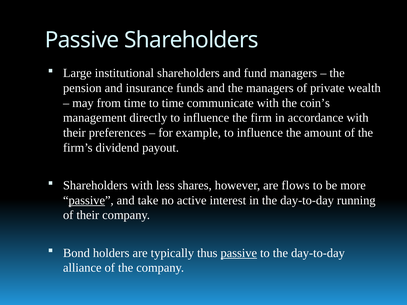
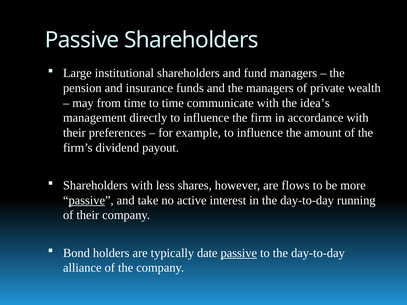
coin’s: coin’s -> idea’s
thus: thus -> date
